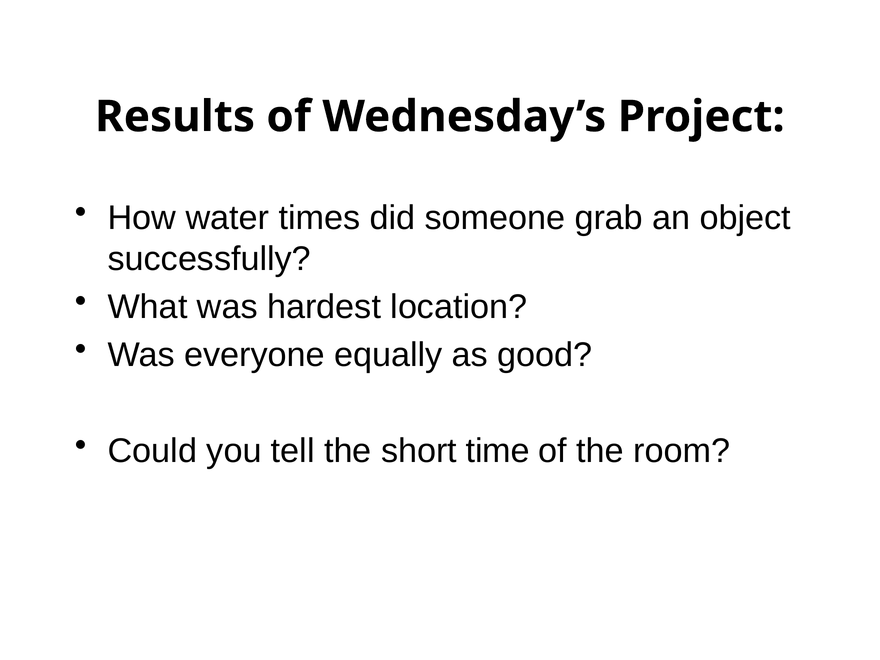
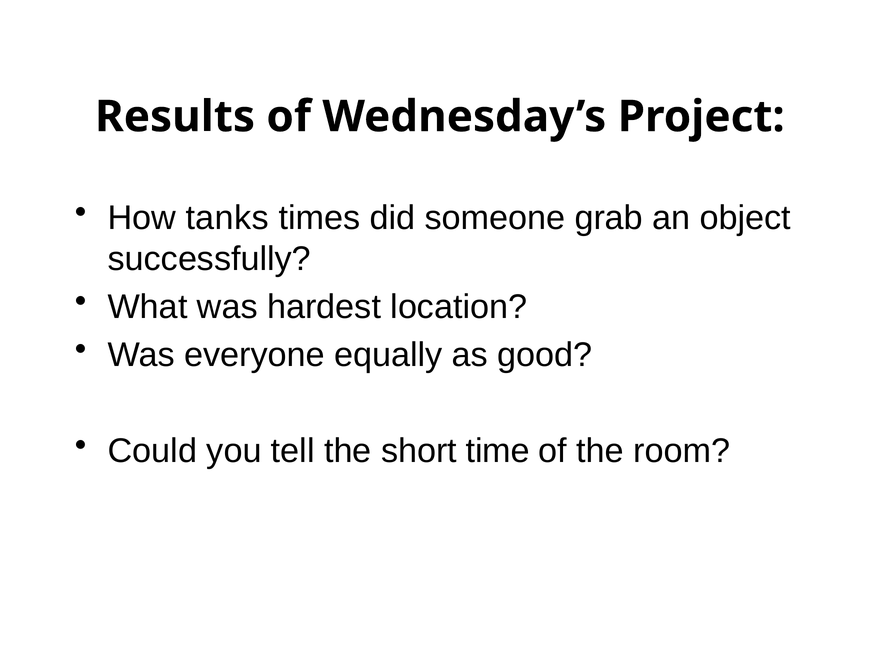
water: water -> tanks
